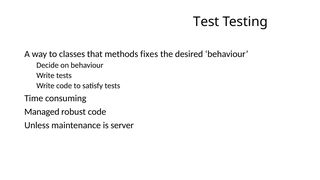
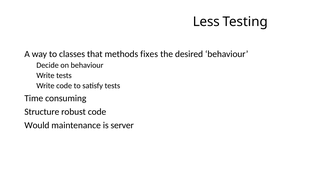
Test: Test -> Less
Managed: Managed -> Structure
Unless: Unless -> Would
